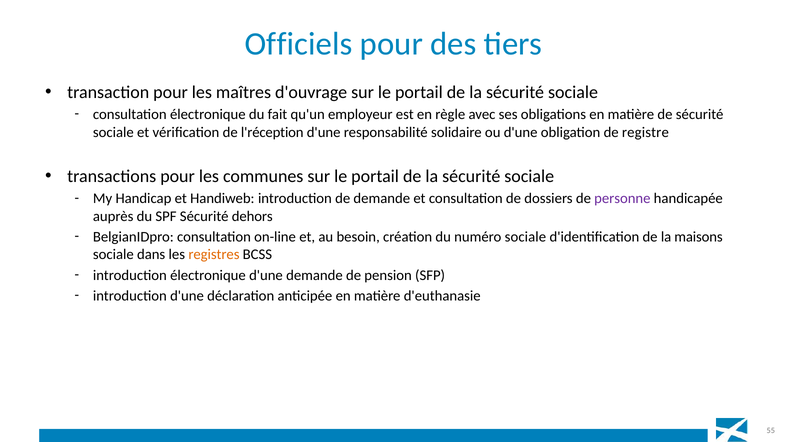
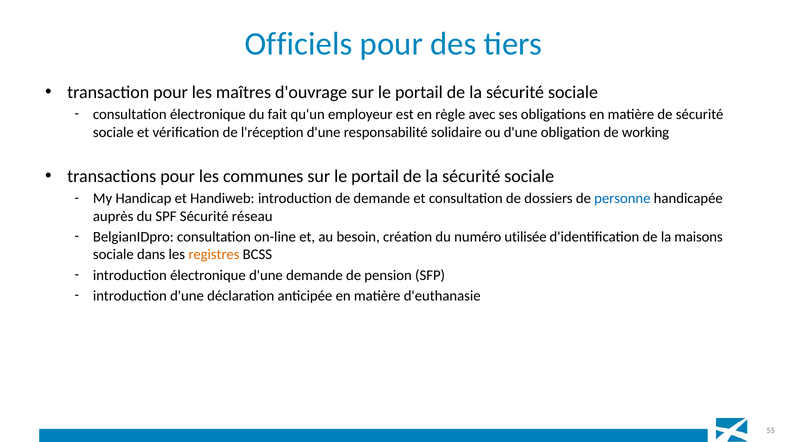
registre: registre -> working
personne colour: purple -> blue
dehors: dehors -> réseau
numéro sociale: sociale -> utilisée
